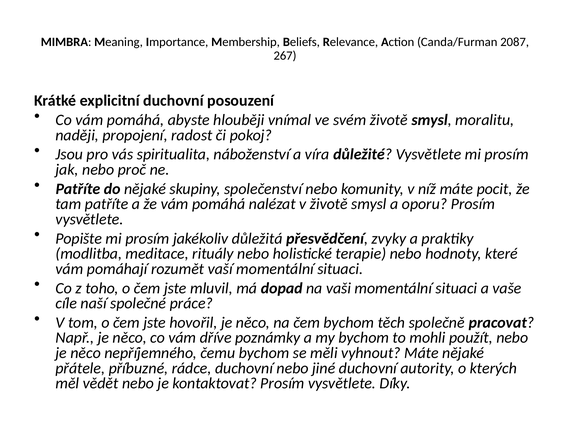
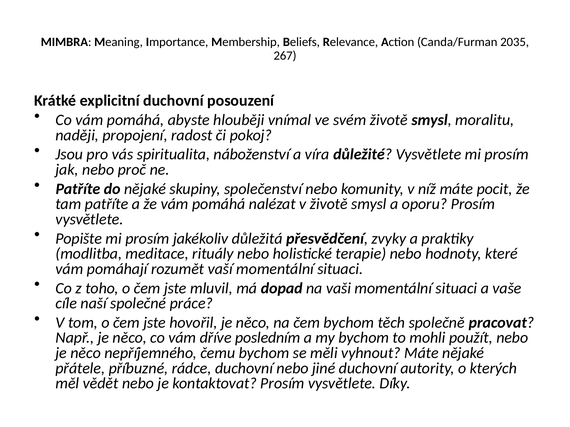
2087: 2087 -> 2035
poznámky: poznámky -> posledním
